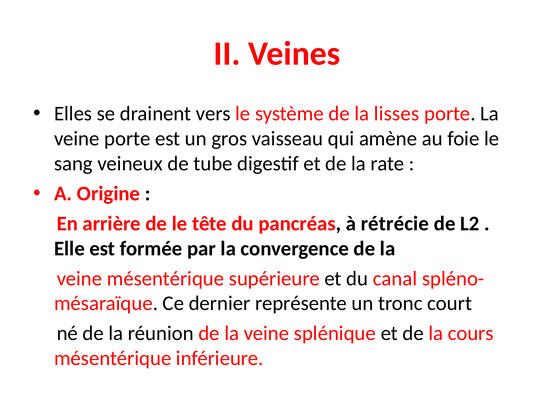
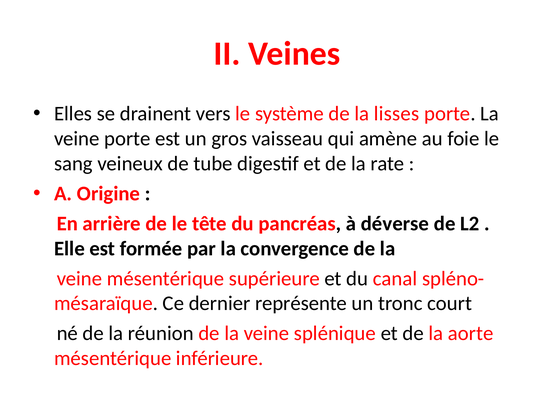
rétrécie: rétrécie -> déverse
cours: cours -> aorte
